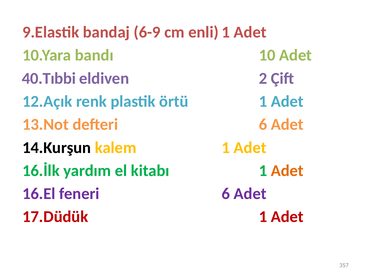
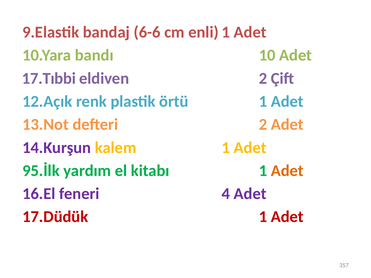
6-9: 6-9 -> 6-6
40.Tıbbi: 40.Tıbbi -> 17.Tıbbi
defteri 6: 6 -> 2
14.Kurşun colour: black -> purple
16.İlk: 16.İlk -> 95.İlk
feneri 6: 6 -> 4
